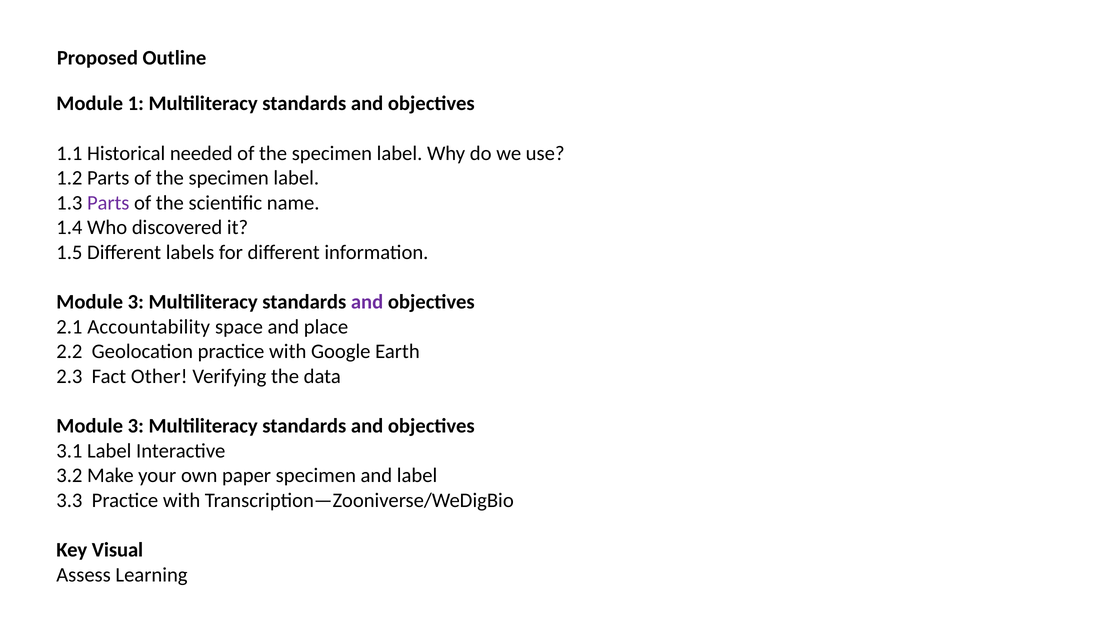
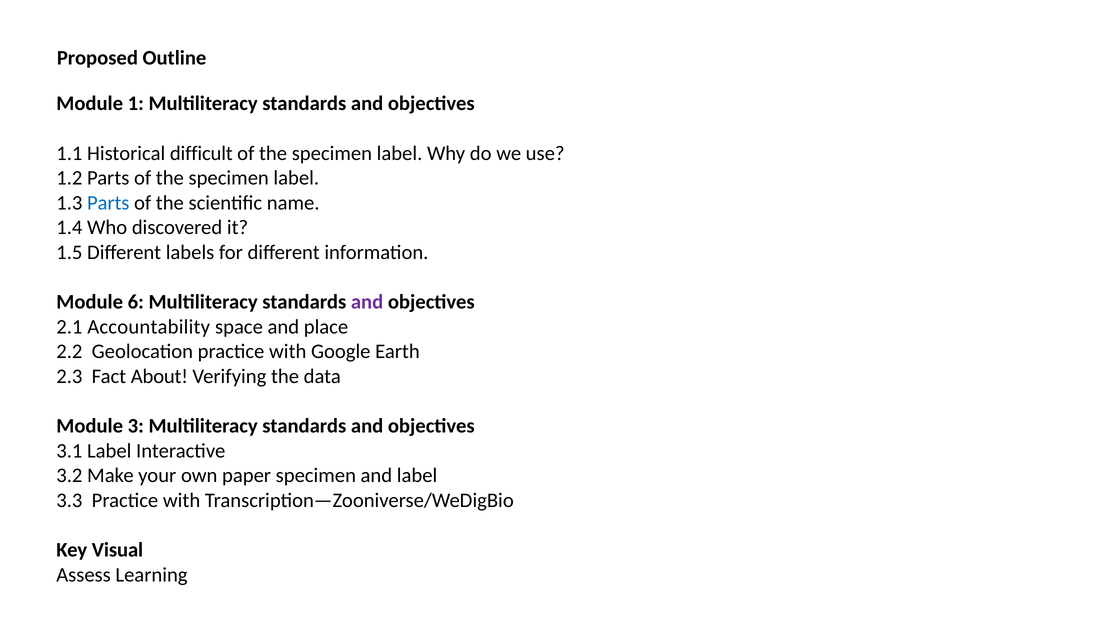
needed: needed -> difficult
Parts at (108, 203) colour: purple -> blue
3 at (136, 302): 3 -> 6
Other: Other -> About
